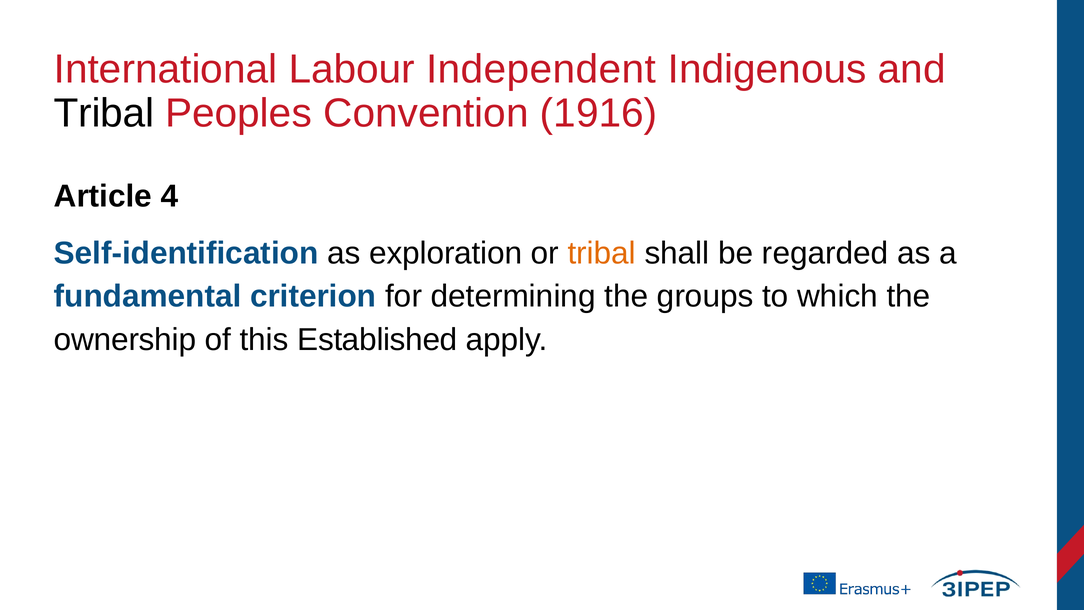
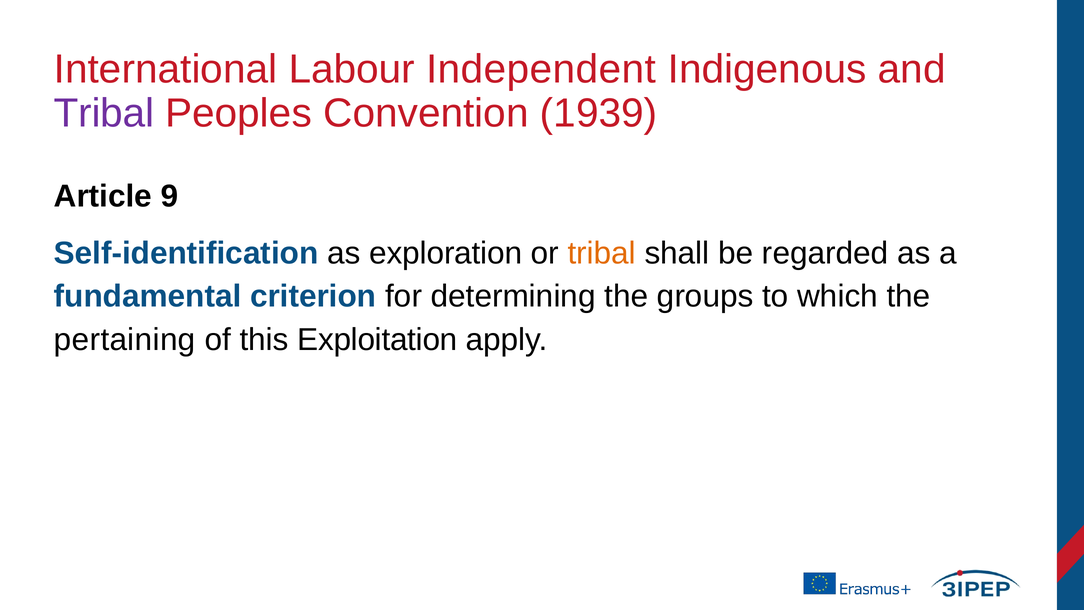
Tribal at (104, 113) colour: black -> purple
1916: 1916 -> 1939
4: 4 -> 9
ownership: ownership -> pertaining
Established: Established -> Exploitation
